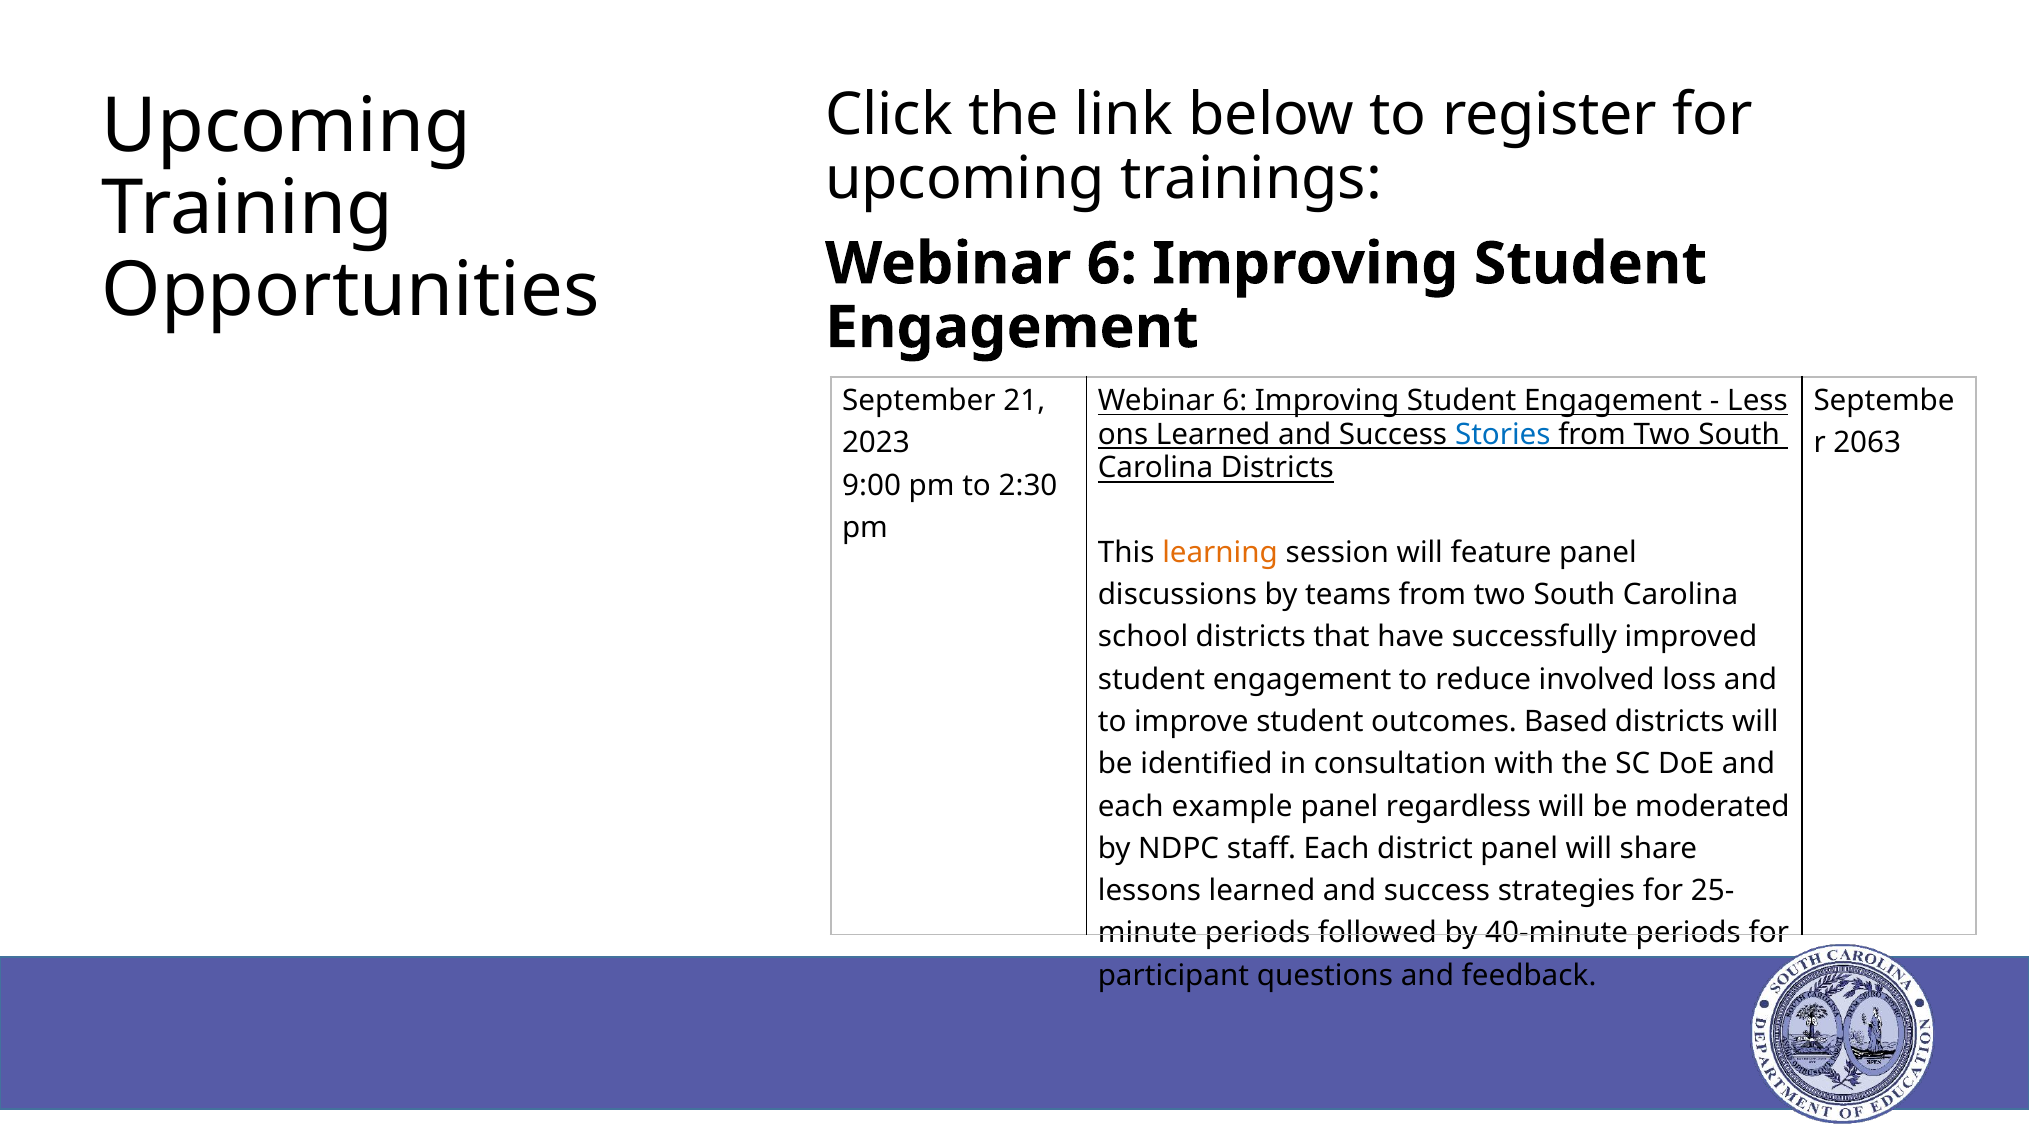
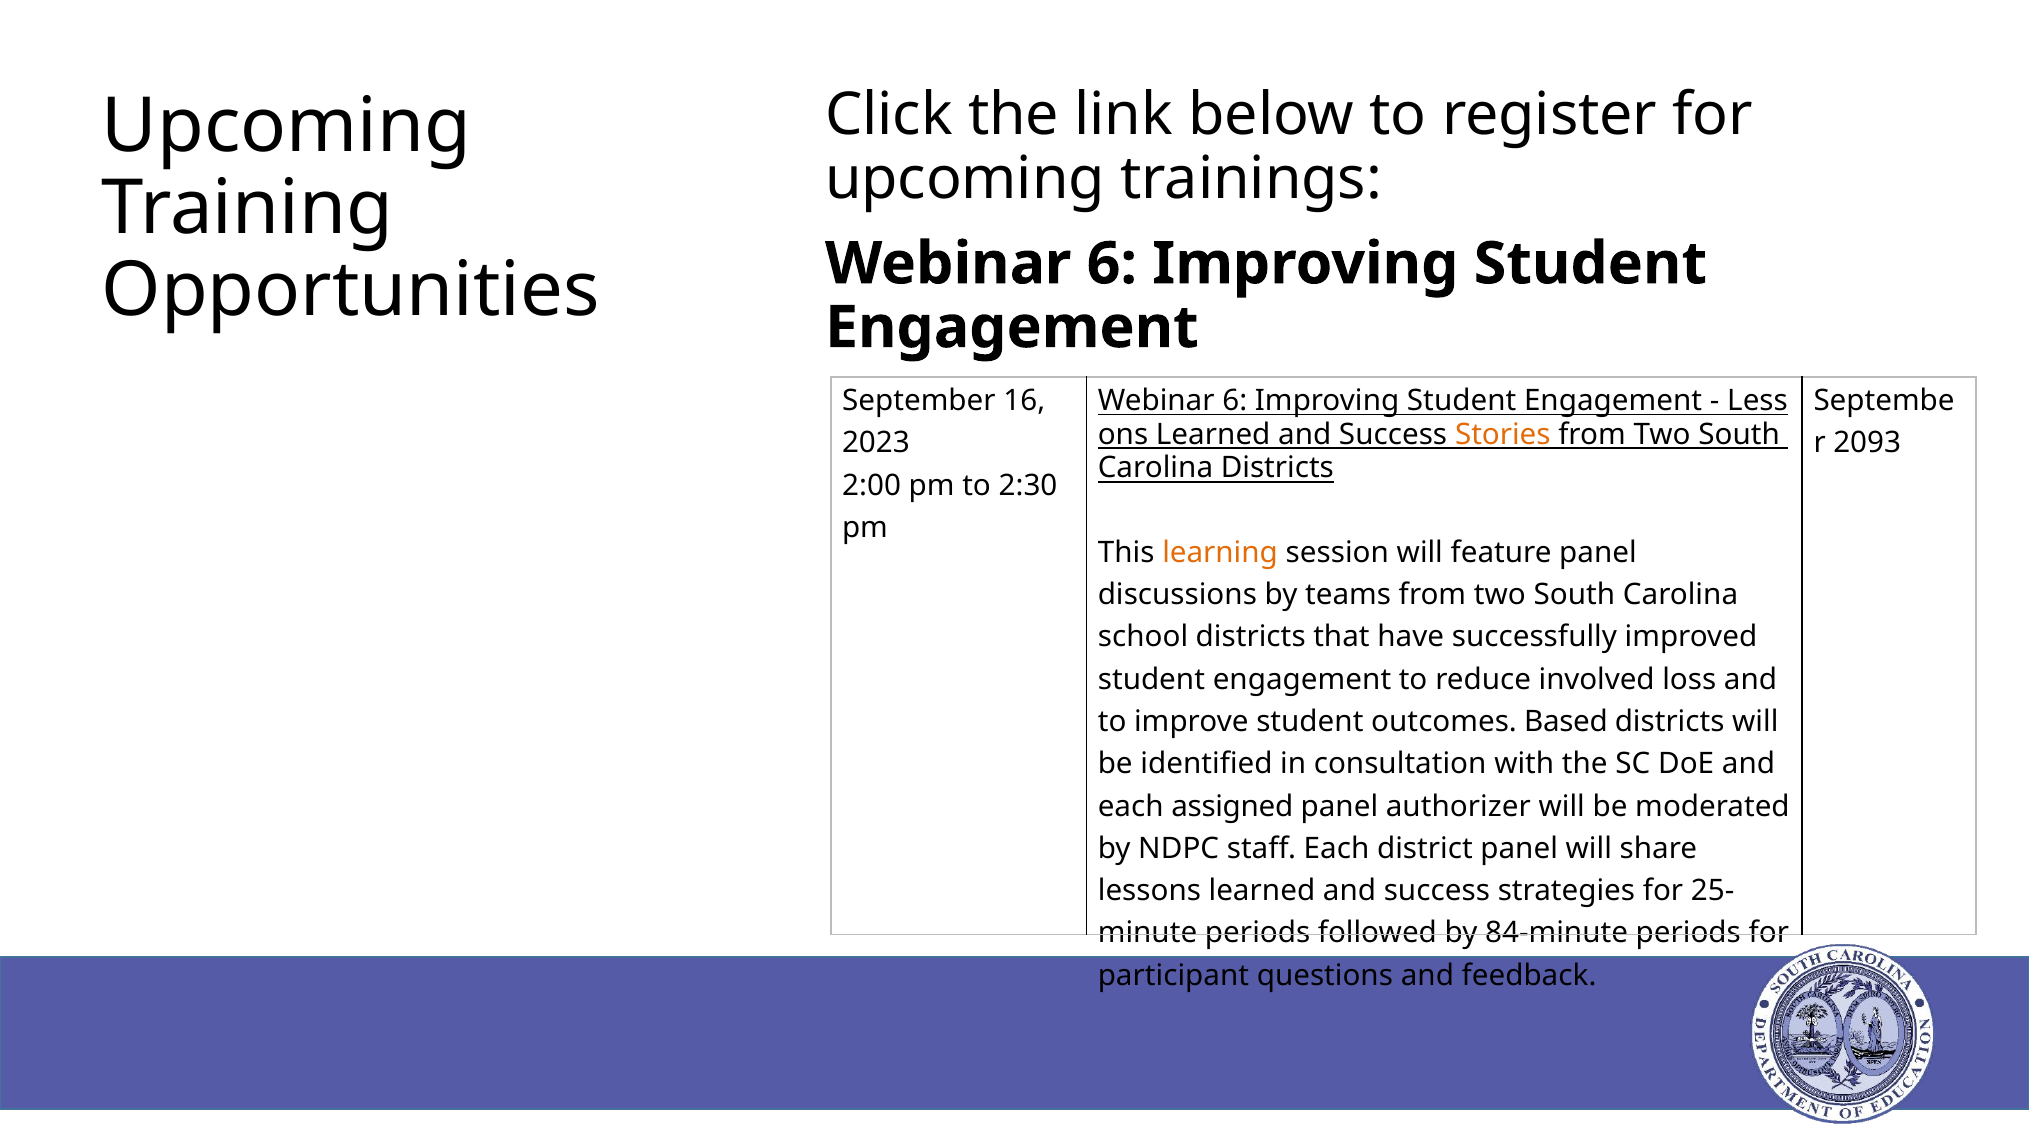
21: 21 -> 16
Stories colour: blue -> orange
2063: 2063 -> 2093
9:00: 9:00 -> 2:00
example: example -> assigned
regardless: regardless -> authorizer
40-minute: 40-minute -> 84-minute
